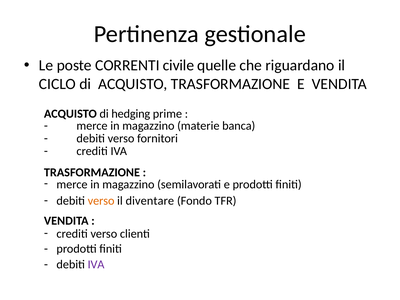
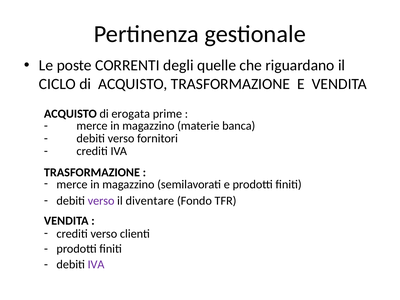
civile: civile -> degli
hedging: hedging -> erogata
verso at (101, 201) colour: orange -> purple
